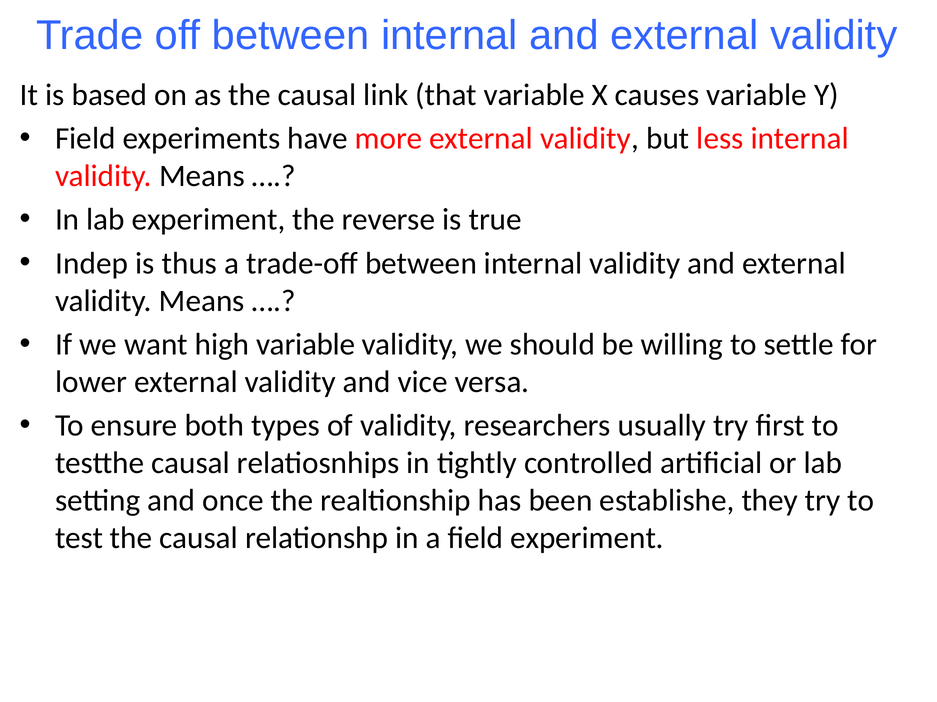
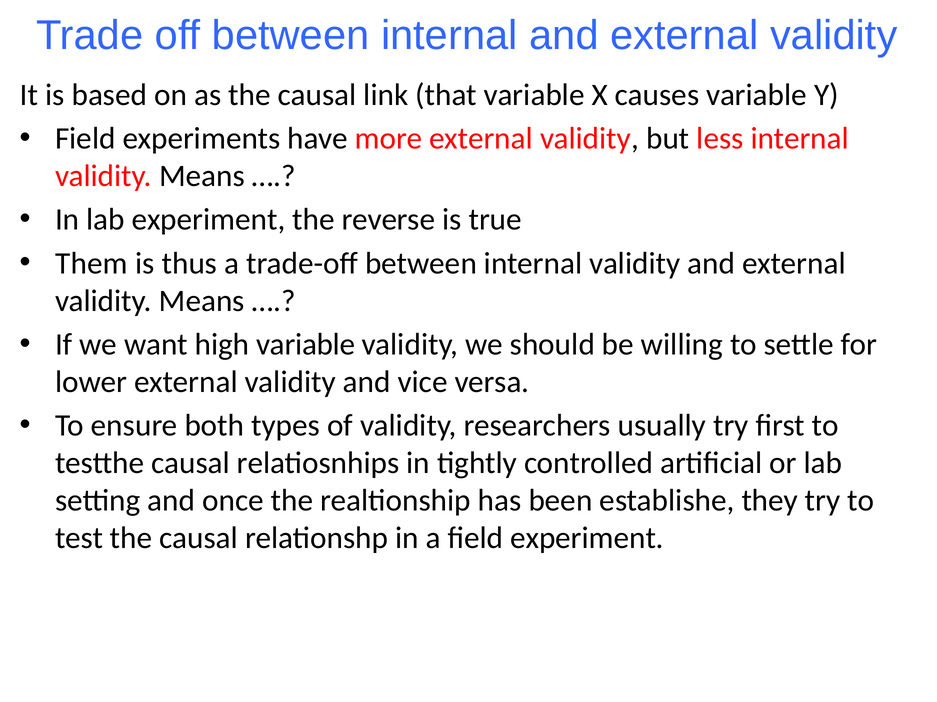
Indep: Indep -> Them
